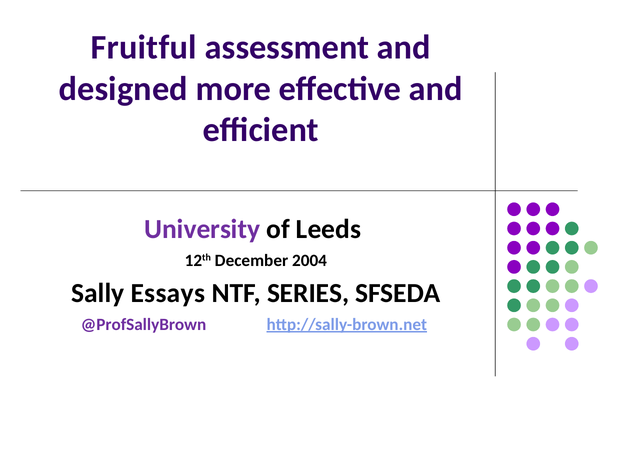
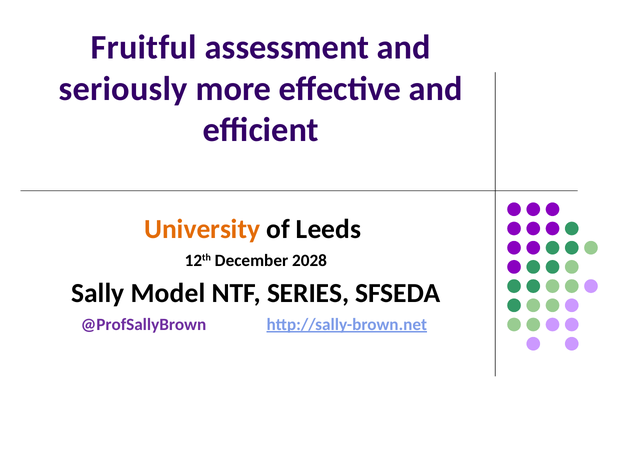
designed: designed -> seriously
University colour: purple -> orange
2004: 2004 -> 2028
Essays: Essays -> Model
